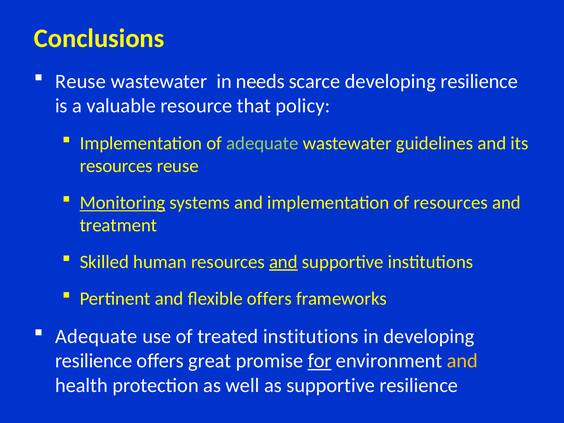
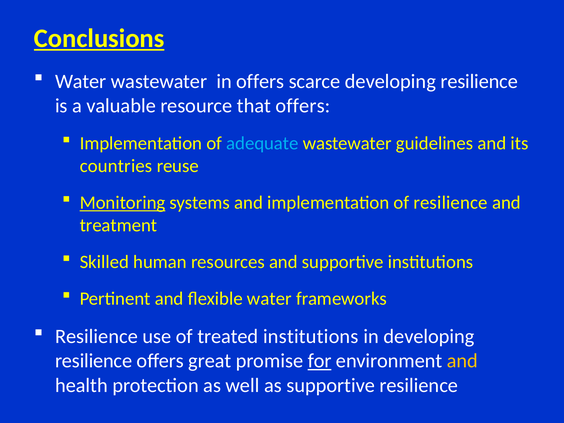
Conclusions underline: none -> present
Reuse at (81, 81): Reuse -> Water
in needs: needs -> offers
that policy: policy -> offers
adequate at (262, 143) colour: light green -> light blue
resources at (116, 166): resources -> countries
of resources: resources -> resilience
and at (283, 262) underline: present -> none
flexible offers: offers -> water
Adequate at (96, 336): Adequate -> Resilience
